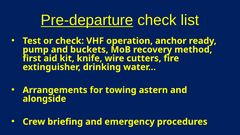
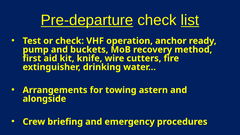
list underline: none -> present
